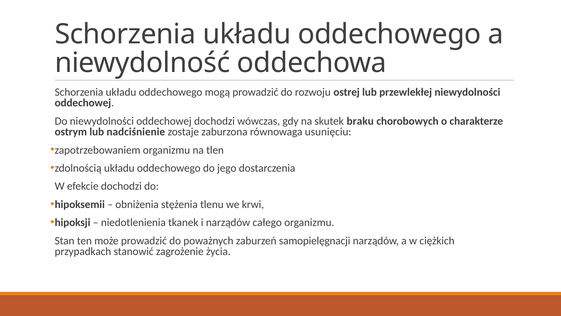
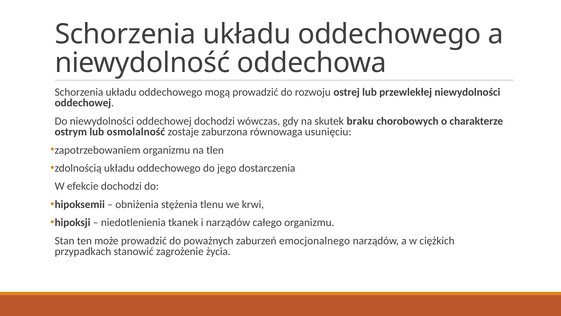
nadciśnienie: nadciśnienie -> osmolalność
samopielęgnacji: samopielęgnacji -> emocjonalnego
